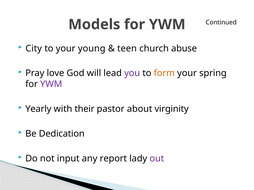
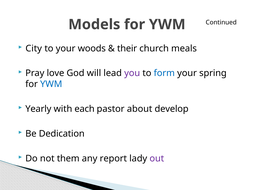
young: young -> woods
teen: teen -> their
abuse: abuse -> meals
form colour: orange -> blue
YWM at (51, 84) colour: purple -> blue
their: their -> each
virginity: virginity -> develop
input: input -> them
